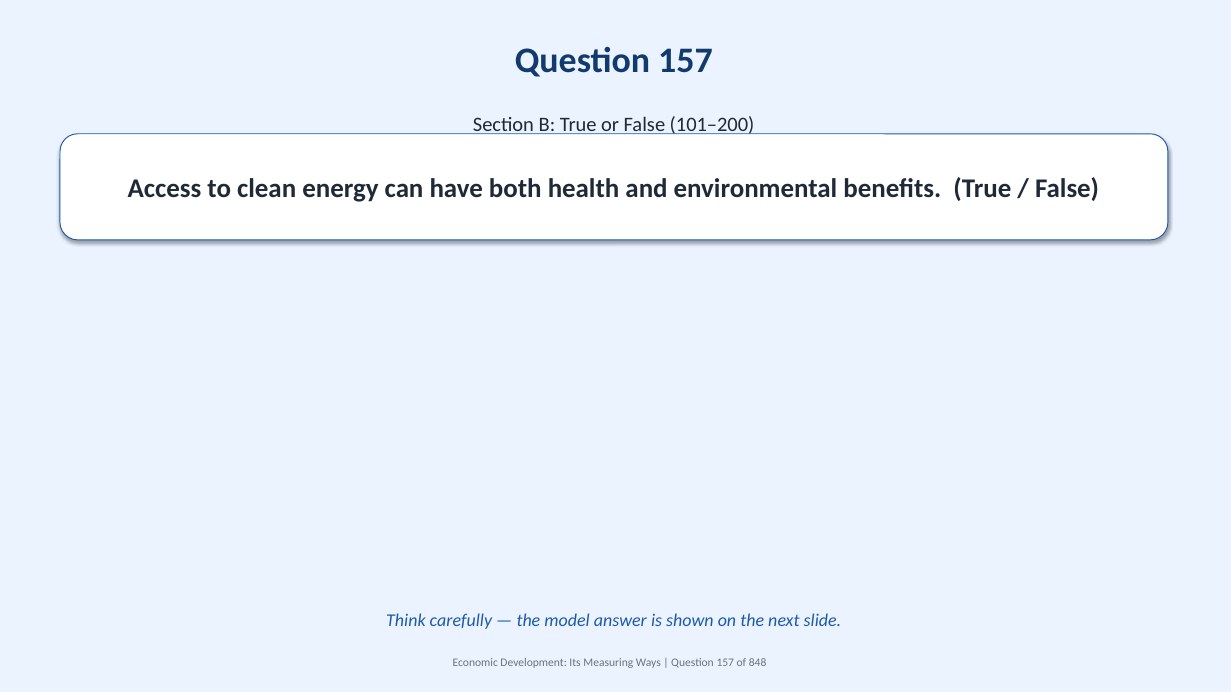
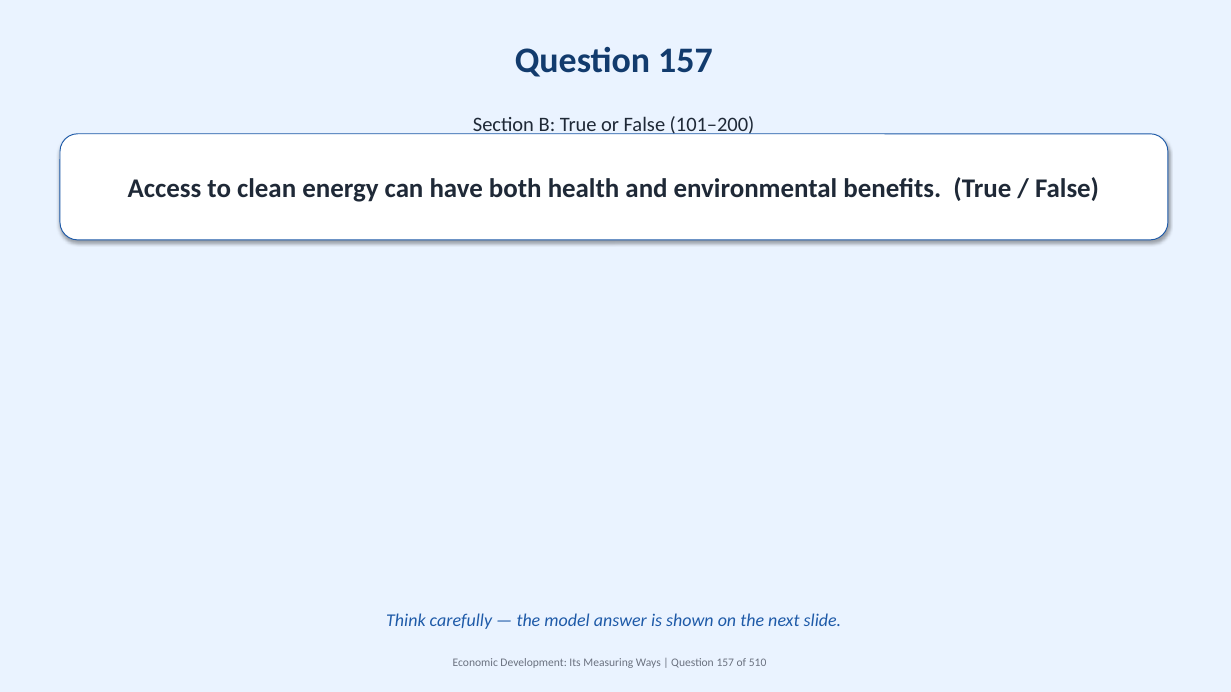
848: 848 -> 510
